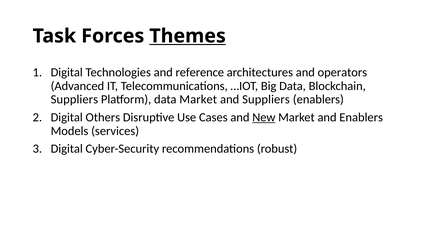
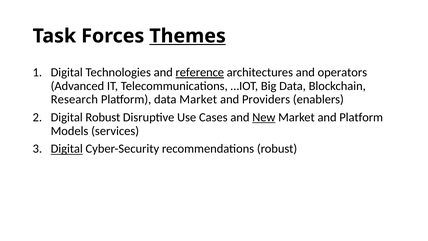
reference underline: none -> present
Suppliers at (74, 99): Suppliers -> Research
and Suppliers: Suppliers -> Providers
Digital Others: Others -> Robust
and Enablers: Enablers -> Platform
Digital at (67, 149) underline: none -> present
